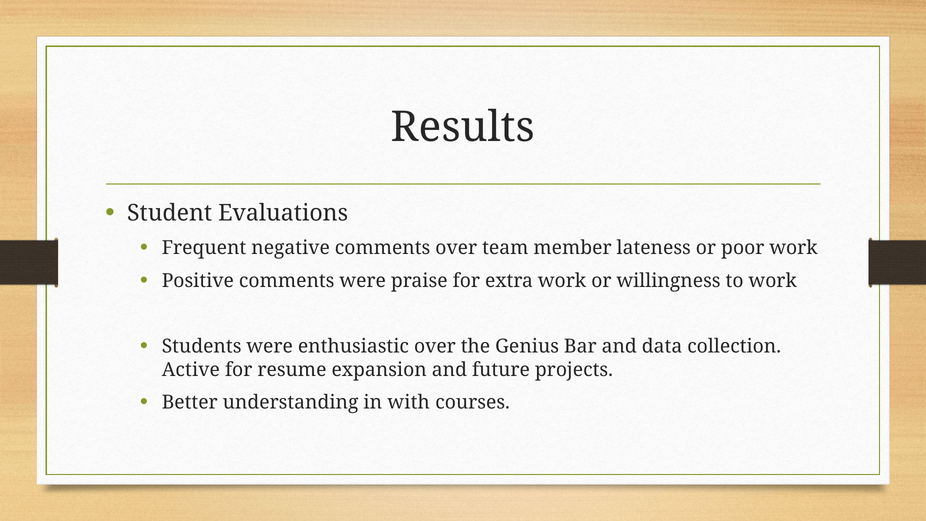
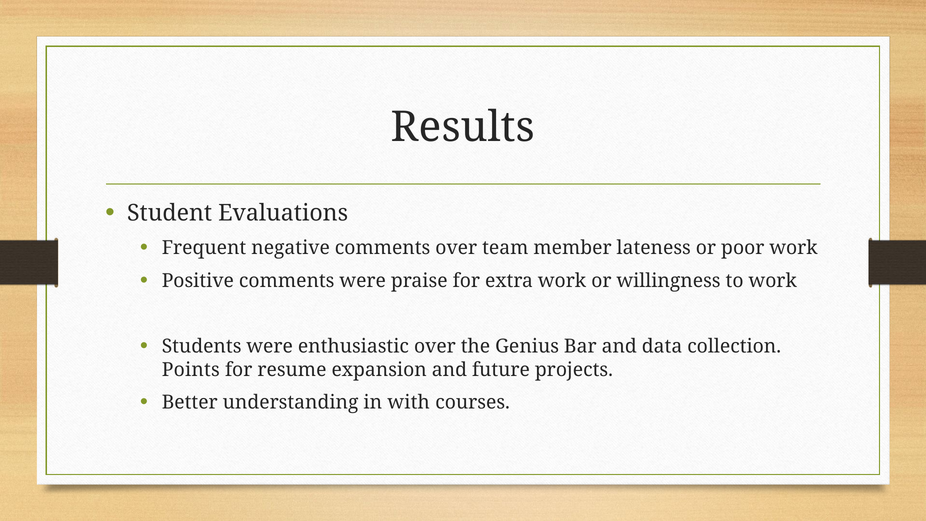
Active: Active -> Points
